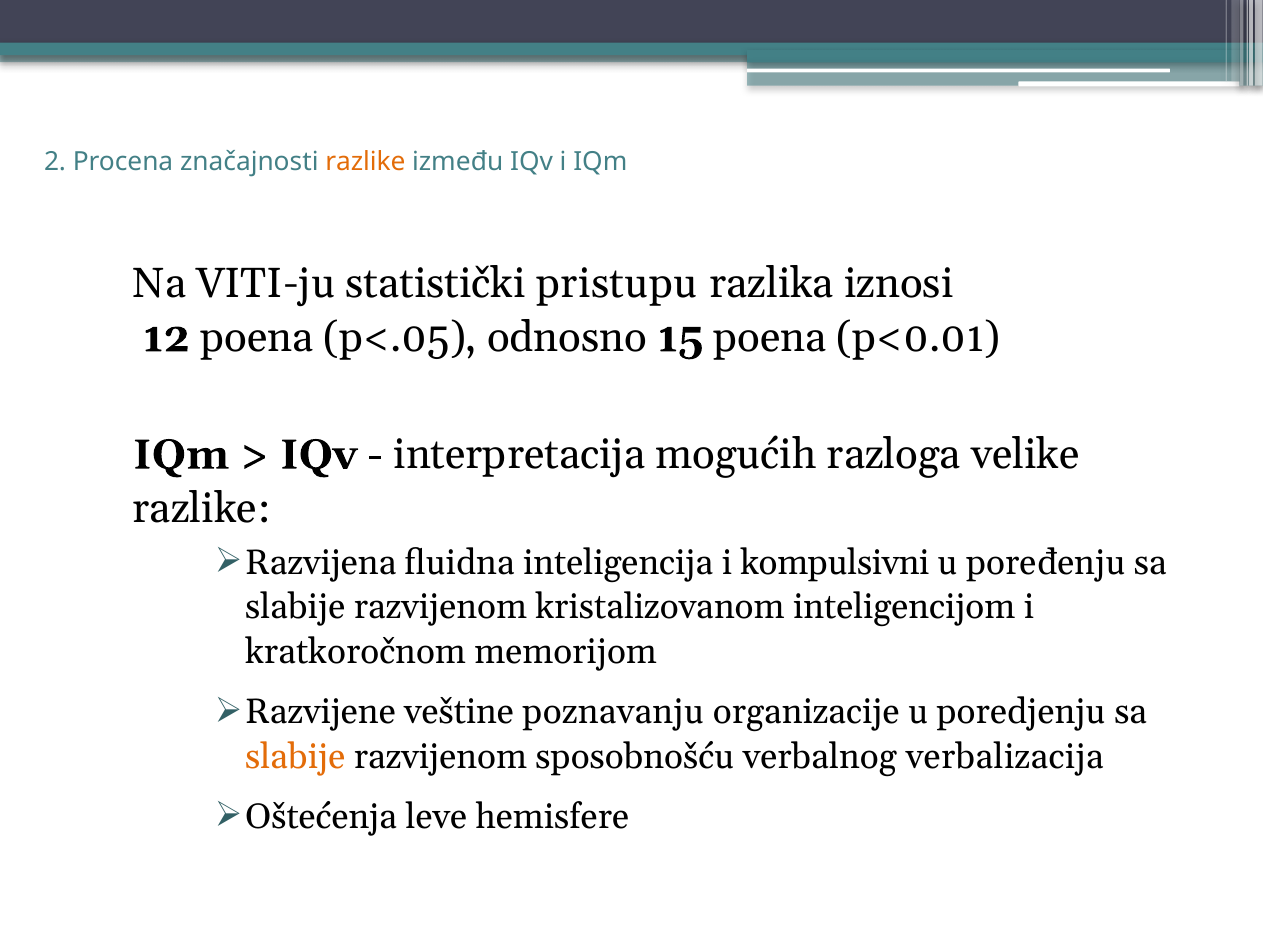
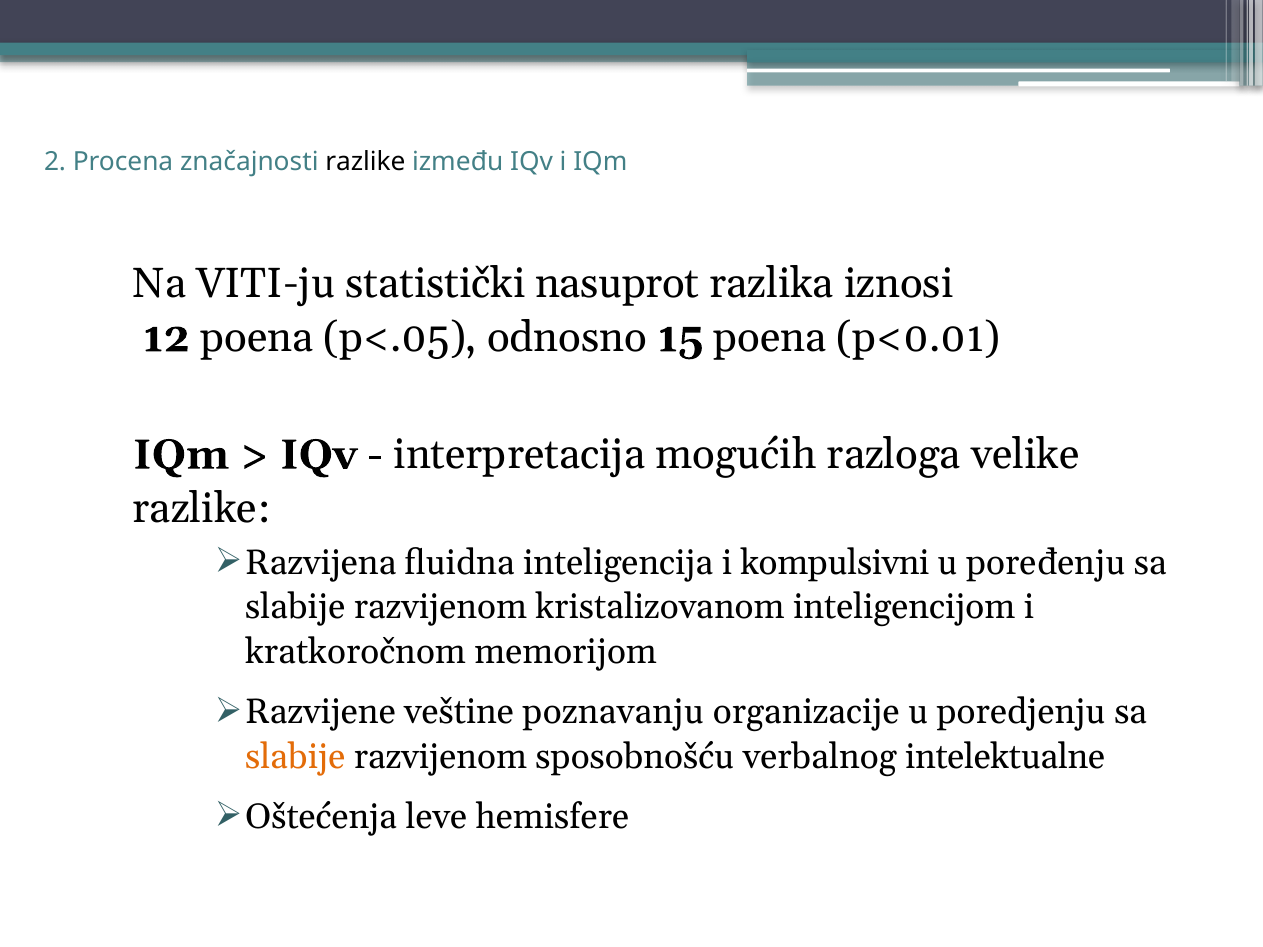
razlike at (365, 162) colour: orange -> black
pristupu: pristupu -> nasuprot
verbalizacija: verbalizacija -> intelektualne
